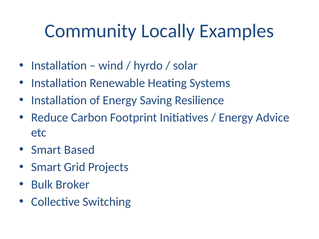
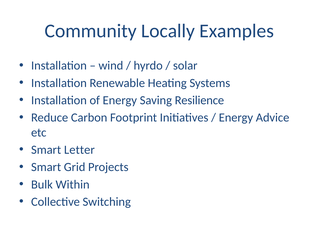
Based: Based -> Letter
Broker: Broker -> Within
